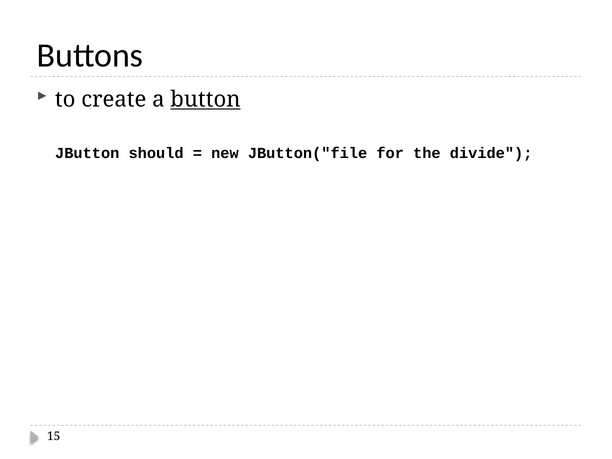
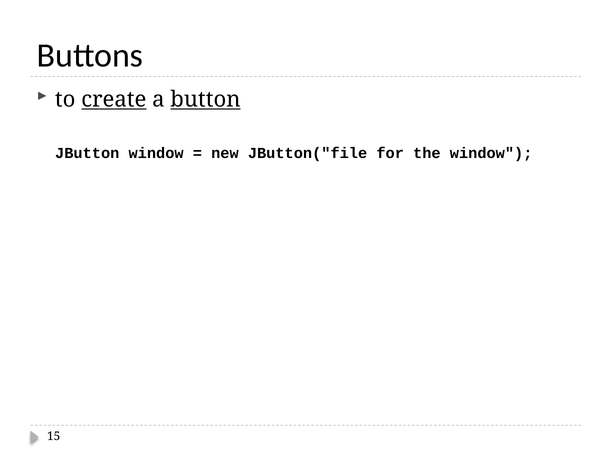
create underline: none -> present
JButton should: should -> window
the divide: divide -> window
